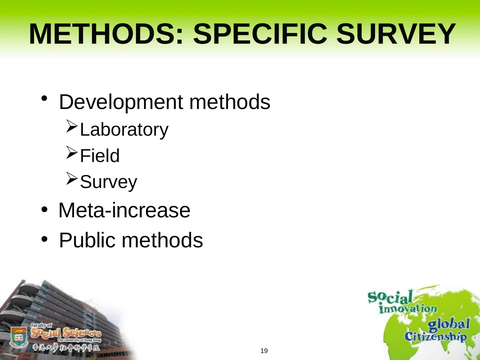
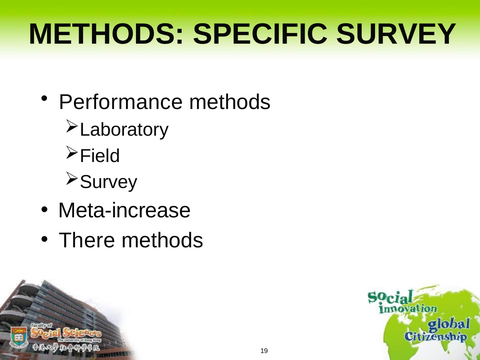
Development: Development -> Performance
Public: Public -> There
